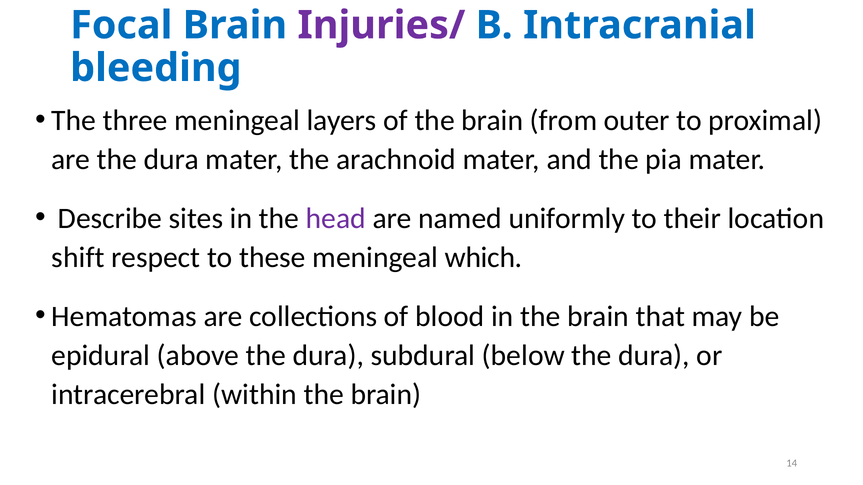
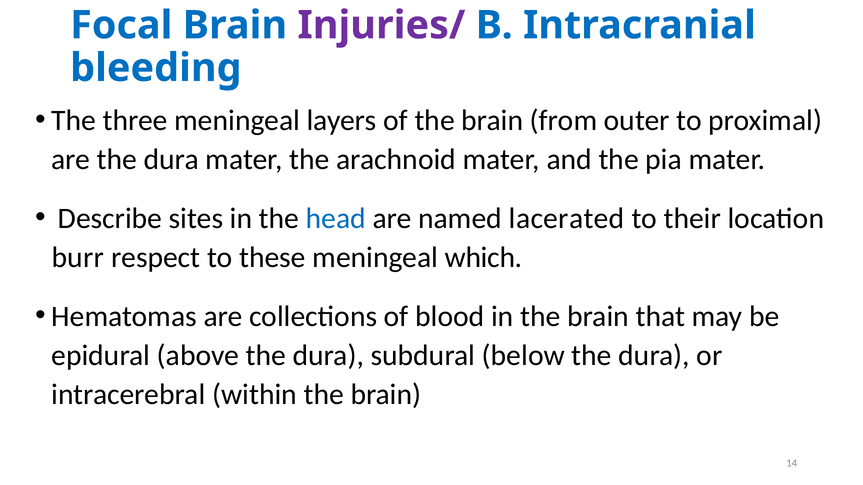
head colour: purple -> blue
uniformly: uniformly -> lacerated
shift: shift -> burr
